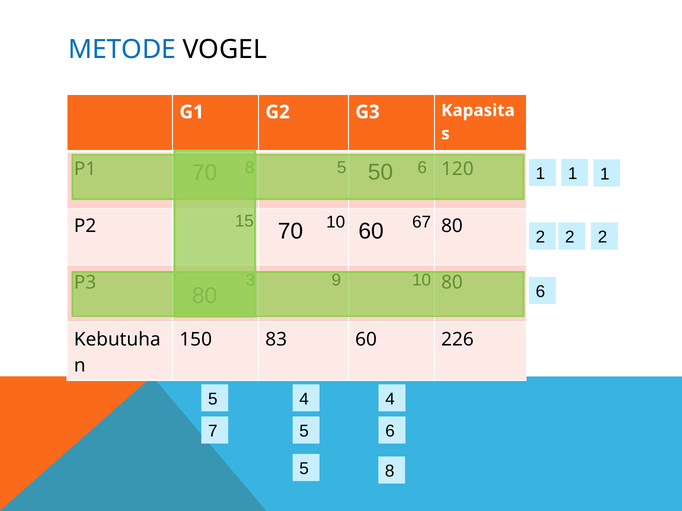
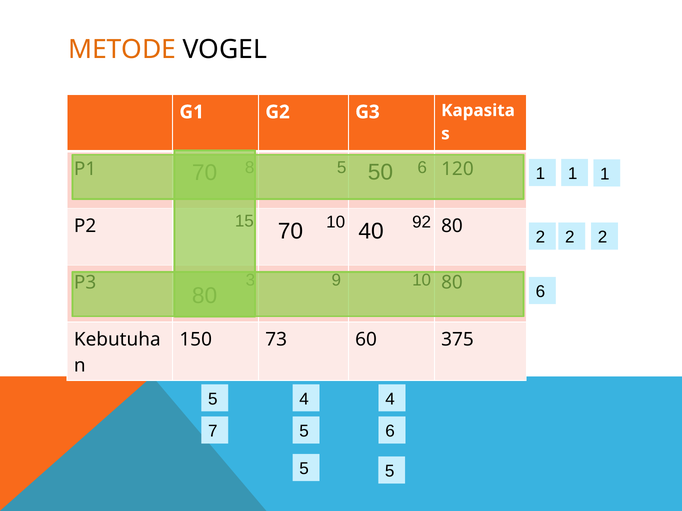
METODE colour: blue -> orange
67: 67 -> 92
70 60: 60 -> 40
83: 83 -> 73
226: 226 -> 375
5 8: 8 -> 5
